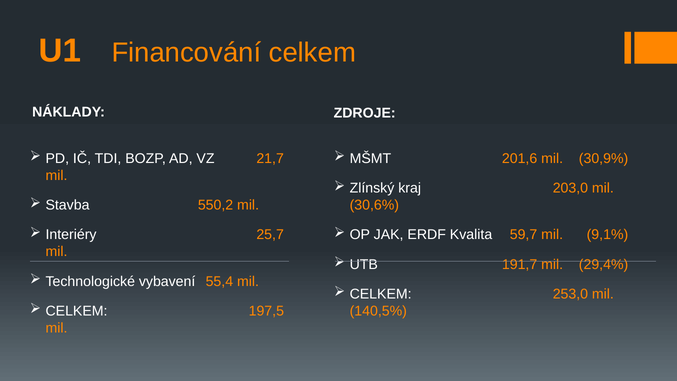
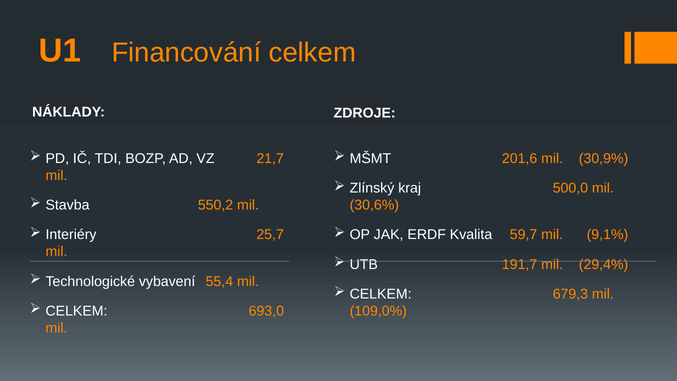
203,0: 203,0 -> 500,0
253,0: 253,0 -> 679,3
197,5: 197,5 -> 693,0
140,5%: 140,5% -> 109,0%
